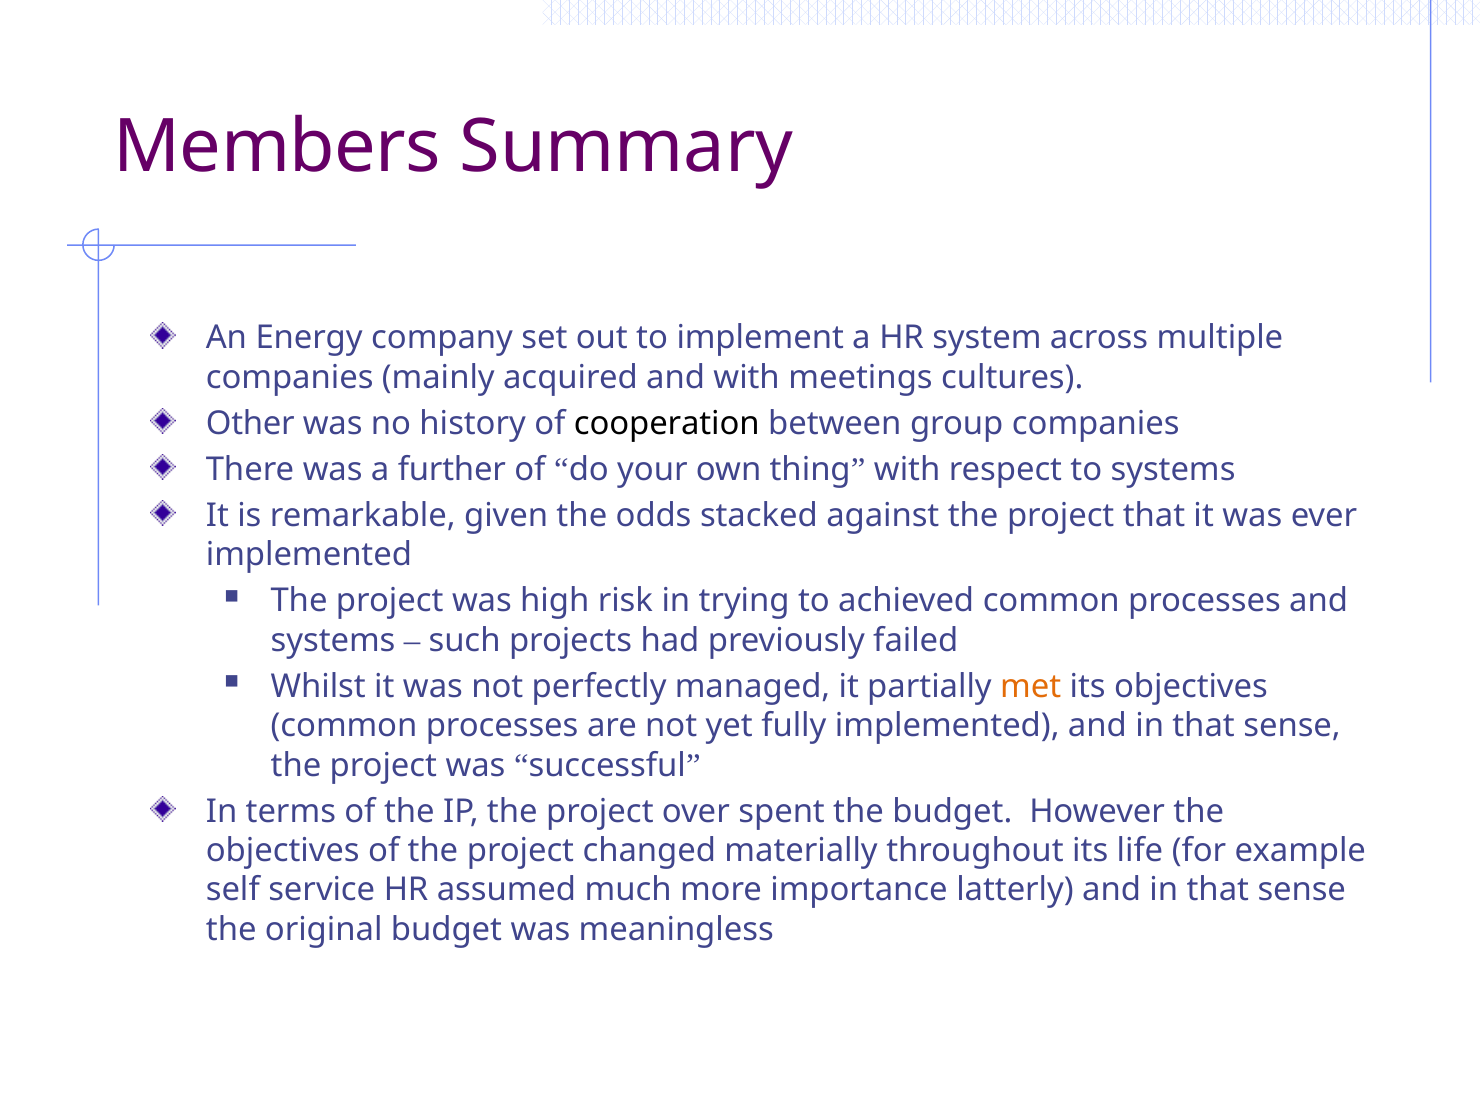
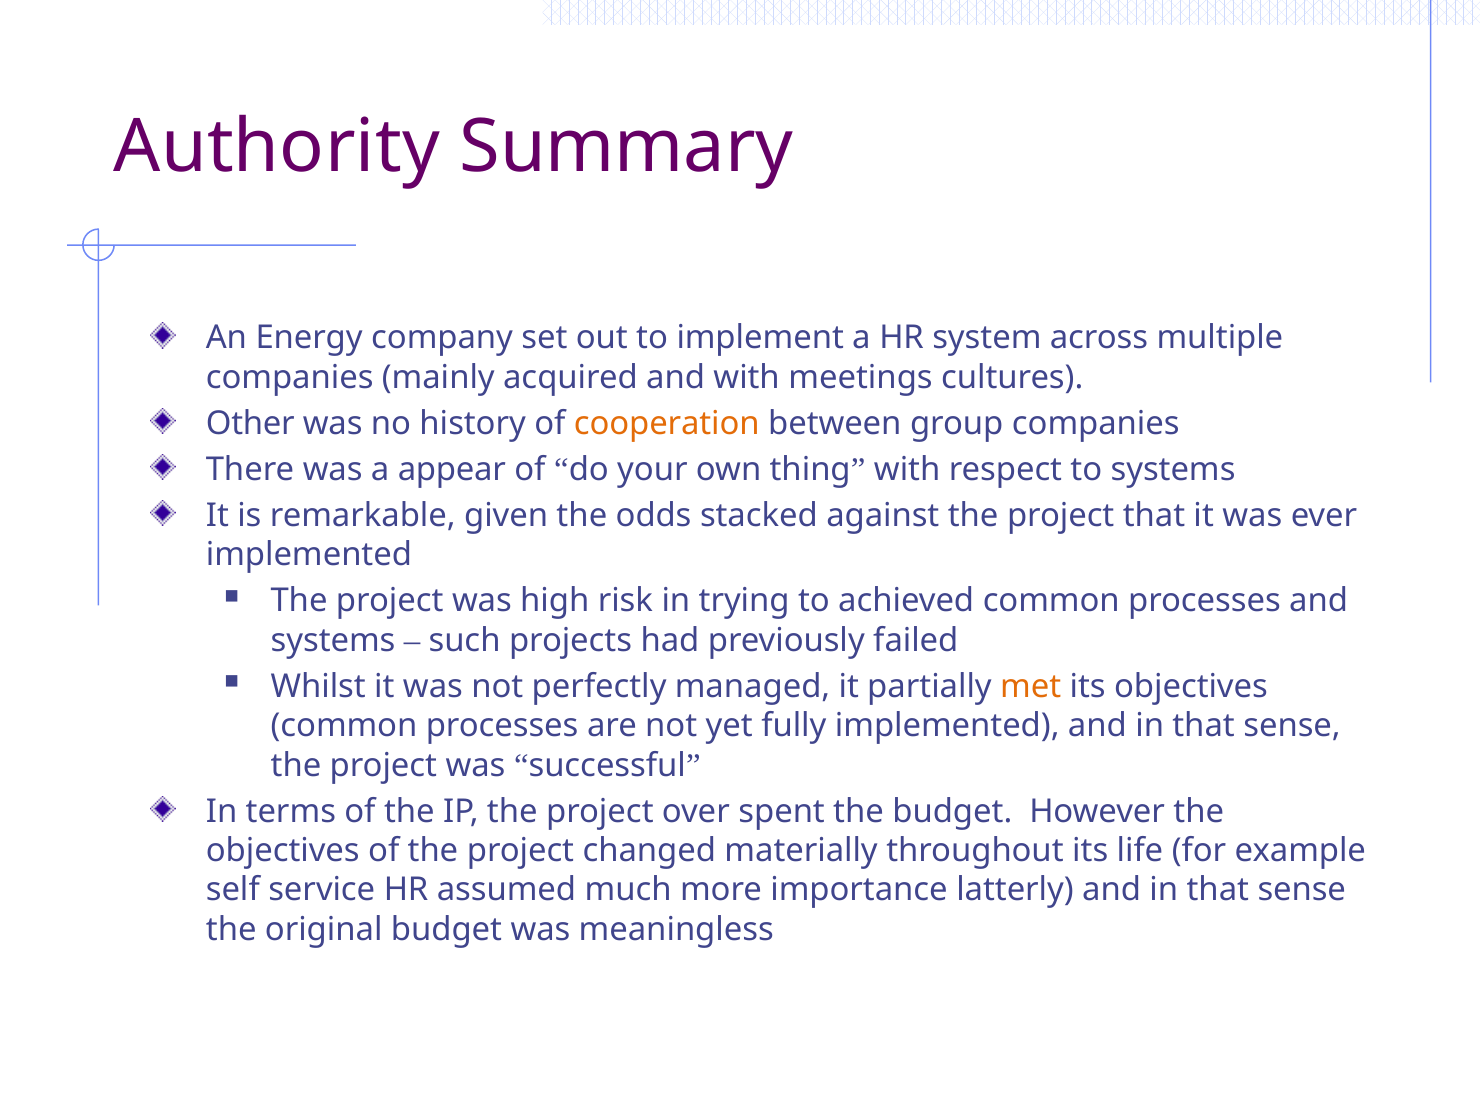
Members: Members -> Authority
cooperation colour: black -> orange
further: further -> appear
